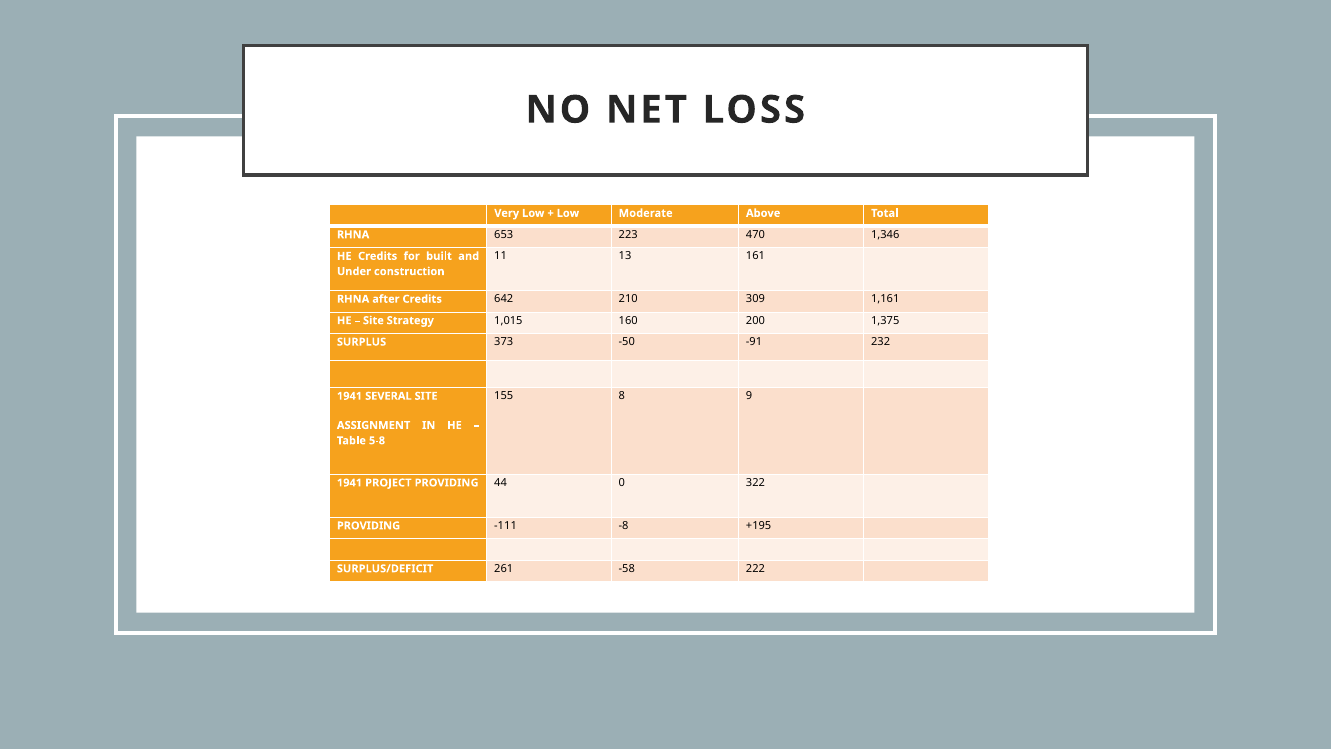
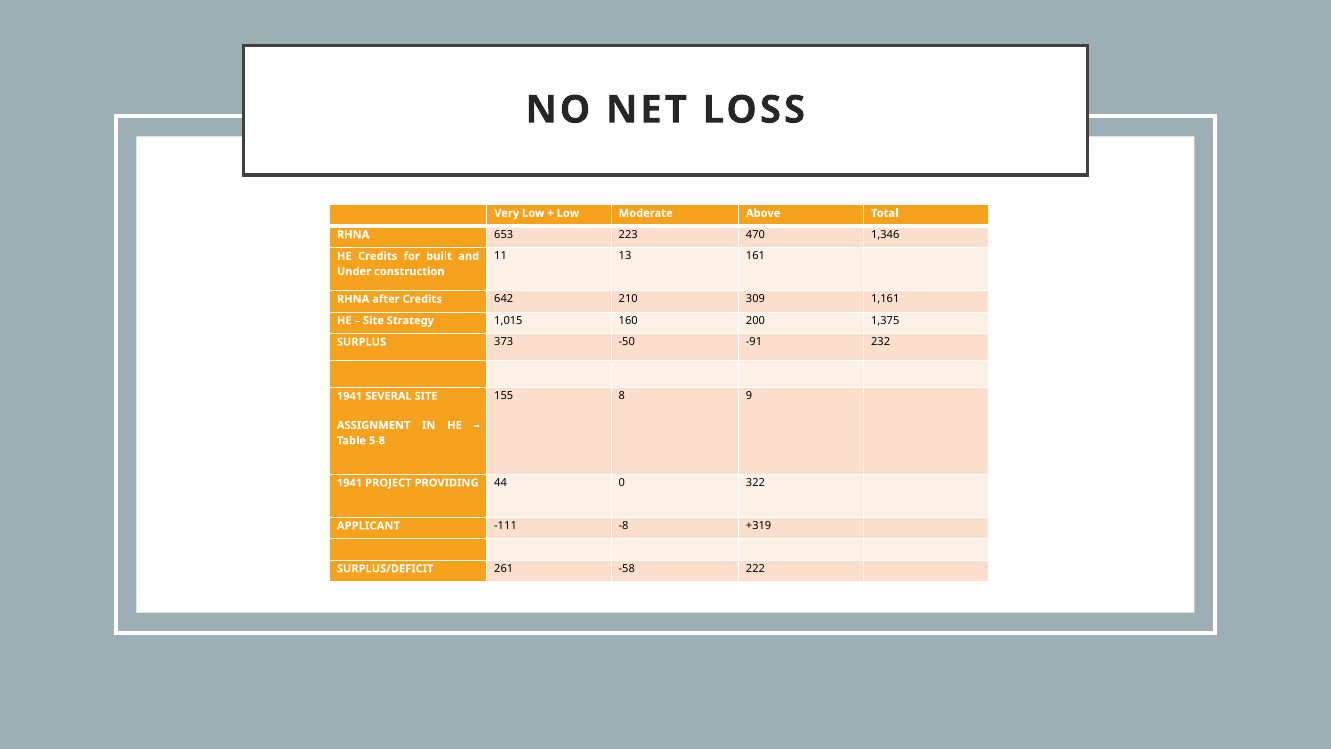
PROVIDING at (369, 526): PROVIDING -> APPLICANT
+195: +195 -> +319
